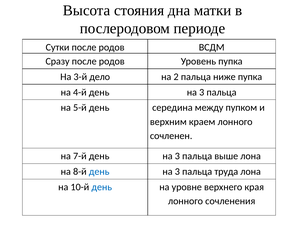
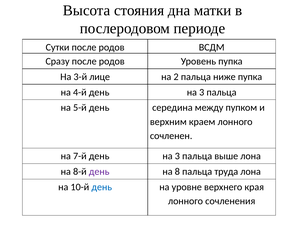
дело: дело -> лице
день at (99, 172) colour: blue -> purple
3 at (177, 172): 3 -> 8
